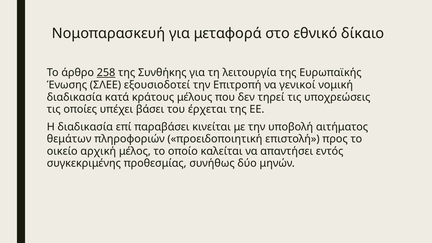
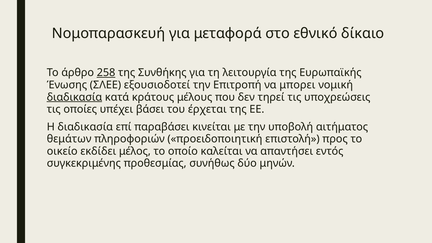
γενικοί: γενικοί -> μπορει
διαδικασία at (74, 97) underline: none -> present
αρχική: αρχική -> εκδίδει
